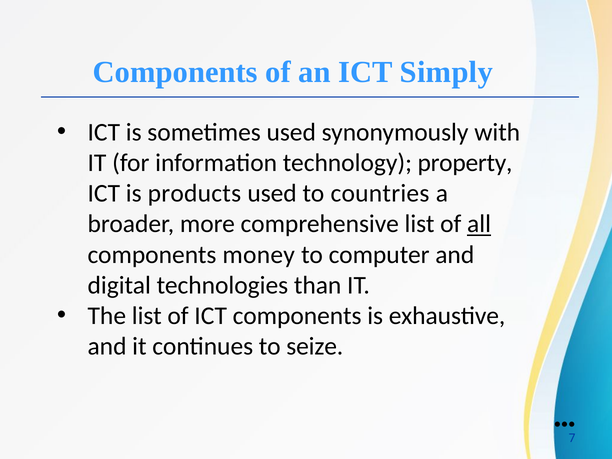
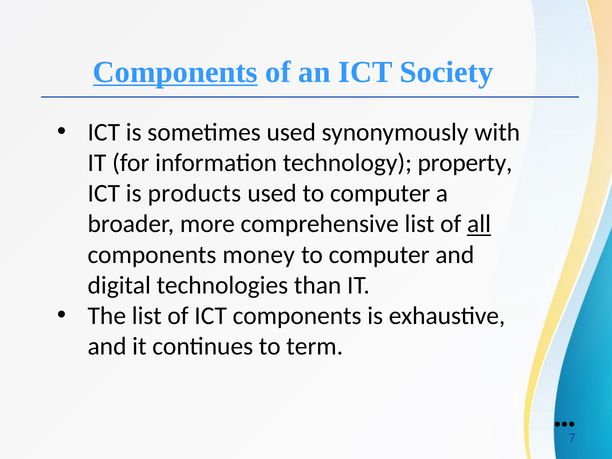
Components at (175, 72) underline: none -> present
Simply: Simply -> Society
used to countries: countries -> computer
seize: seize -> term
